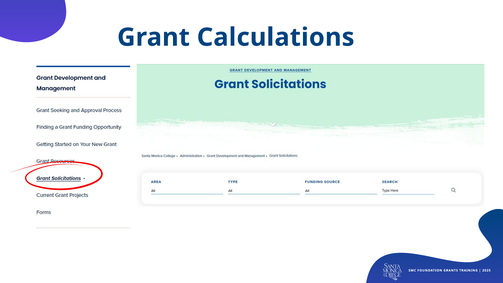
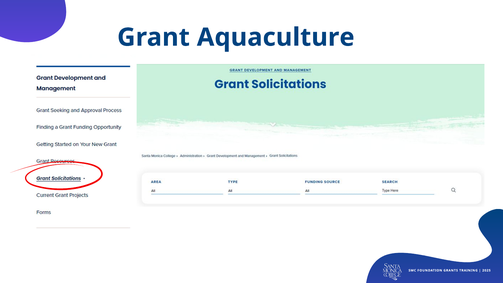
Calculations: Calculations -> Aquaculture
